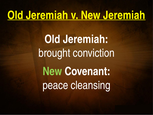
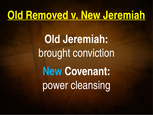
Jeremiah at (47, 15): Jeremiah -> Removed
New at (52, 71) colour: light green -> light blue
peace: peace -> power
